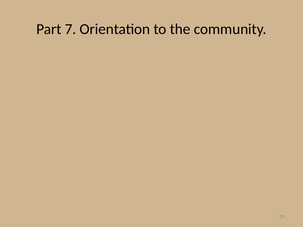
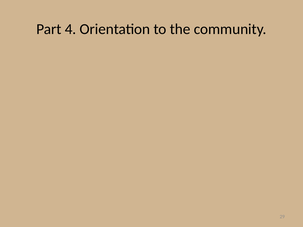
7: 7 -> 4
